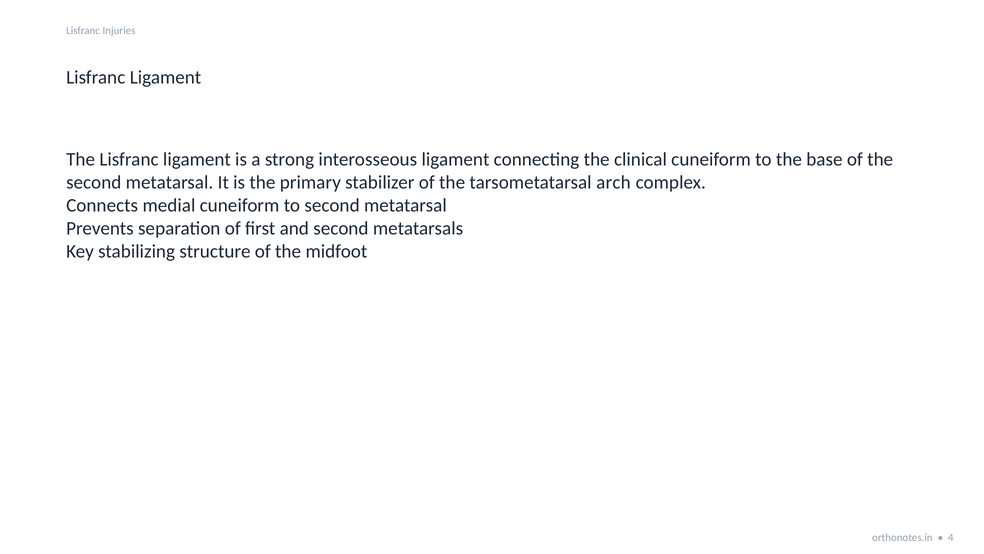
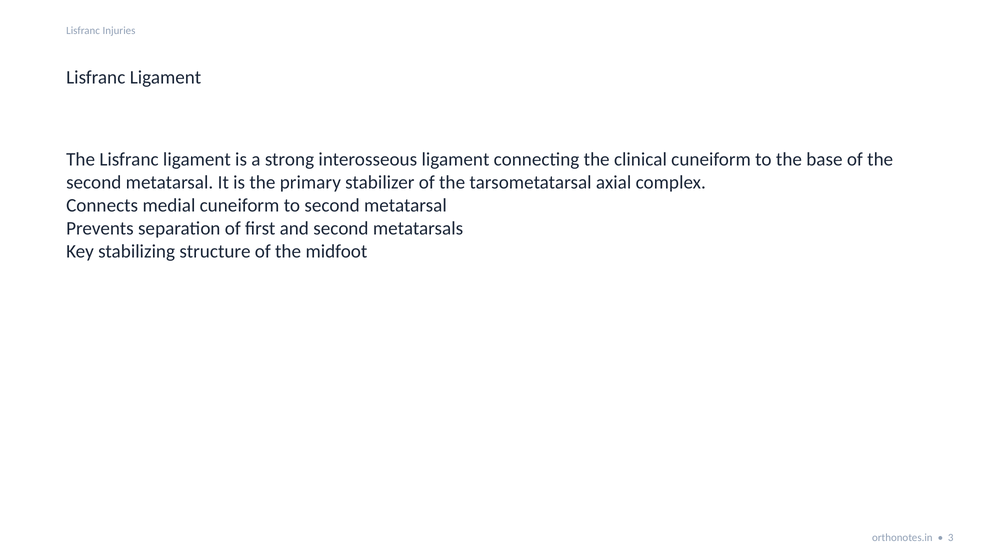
arch: arch -> axial
4: 4 -> 3
